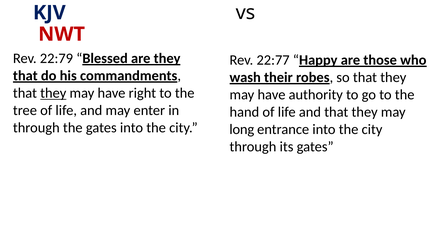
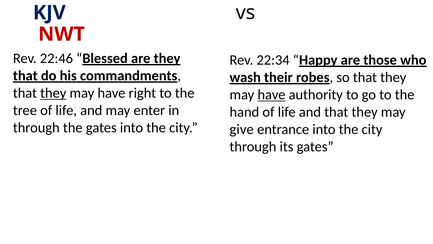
22:79: 22:79 -> 22:46
22:77: 22:77 -> 22:34
have at (271, 95) underline: none -> present
long: long -> give
